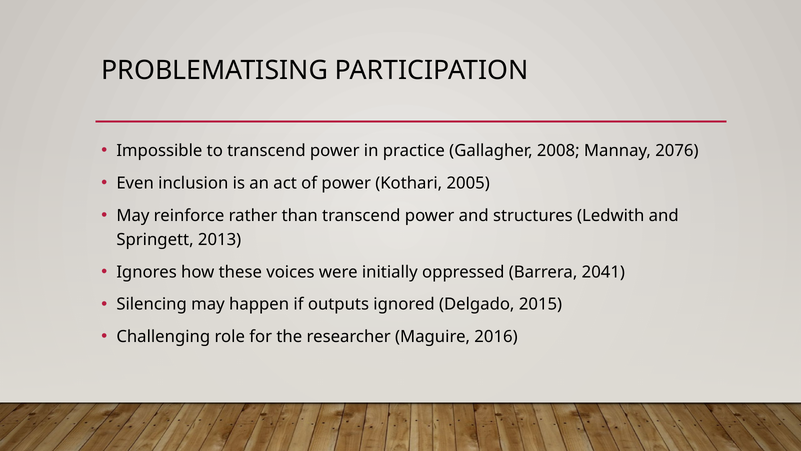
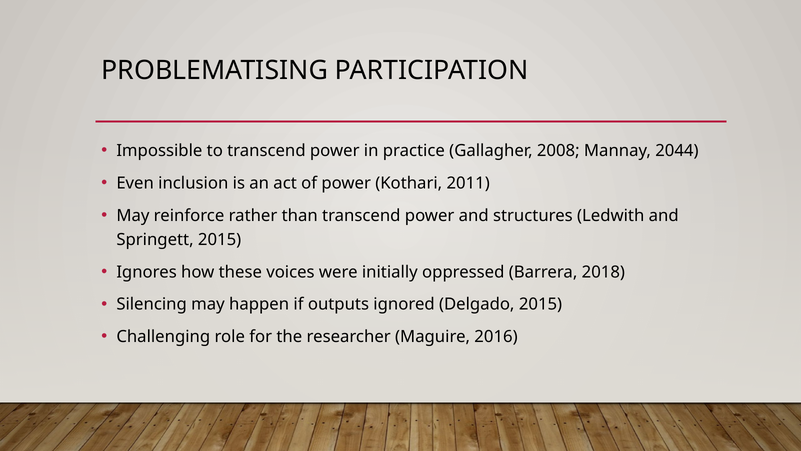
2076: 2076 -> 2044
2005: 2005 -> 2011
Springett 2013: 2013 -> 2015
2041: 2041 -> 2018
